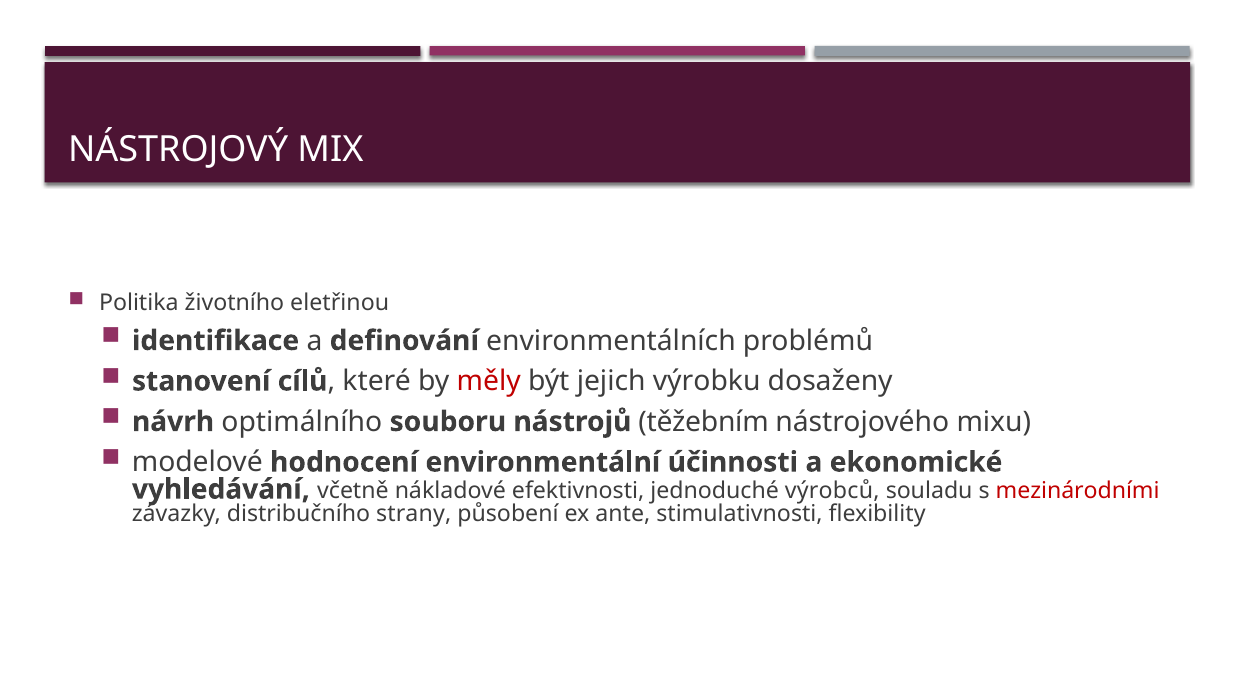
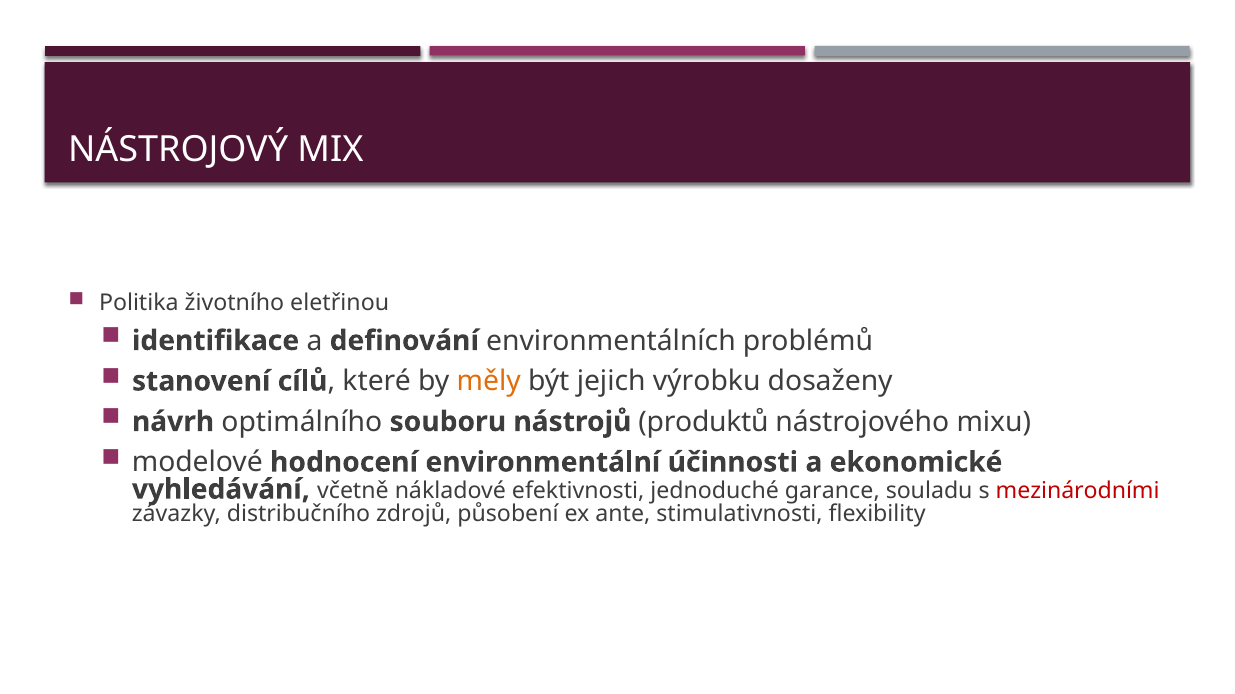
měly colour: red -> orange
těžebním: těžebním -> produktů
výrobců: výrobců -> garance
strany: strany -> zdrojů
